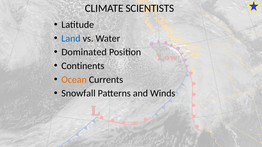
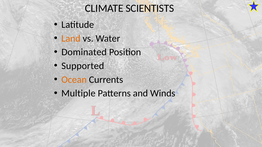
Land colour: blue -> orange
Continents: Continents -> Supported
Snowfall: Snowfall -> Multiple
